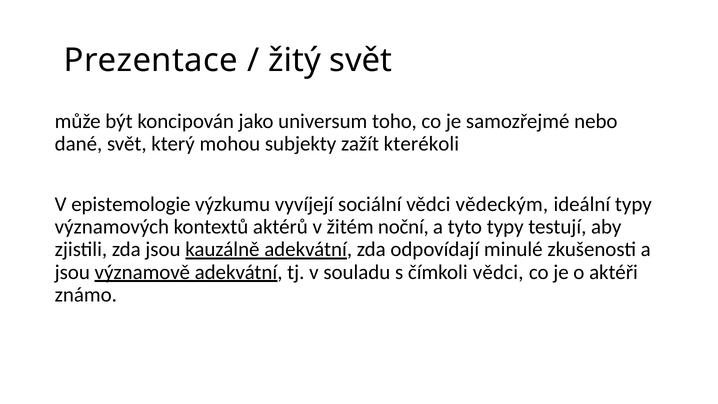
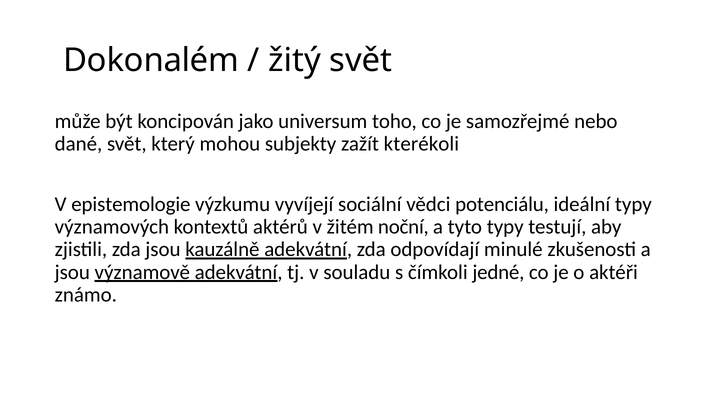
Prezentace: Prezentace -> Dokonalém
vědeckým: vědeckým -> potenciálu
čímkoli vědci: vědci -> jedné
